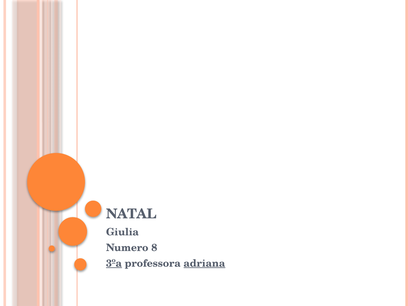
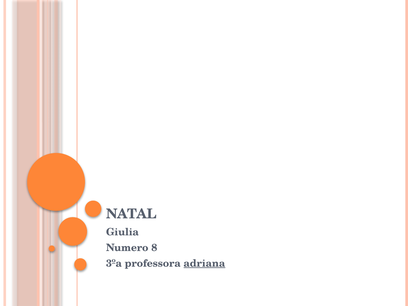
3ºa underline: present -> none
